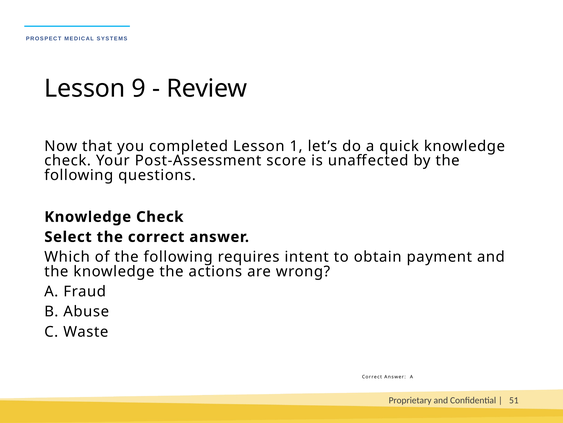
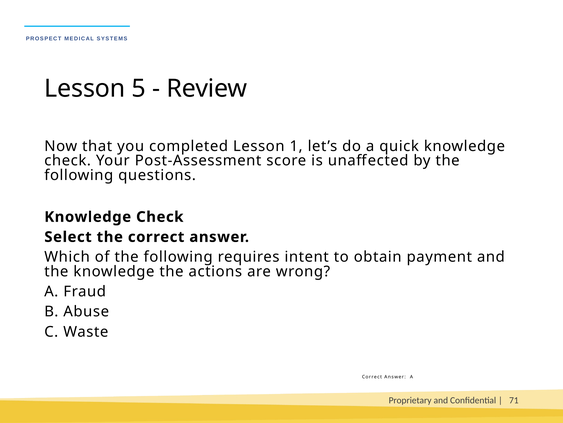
9: 9 -> 5
51: 51 -> 71
